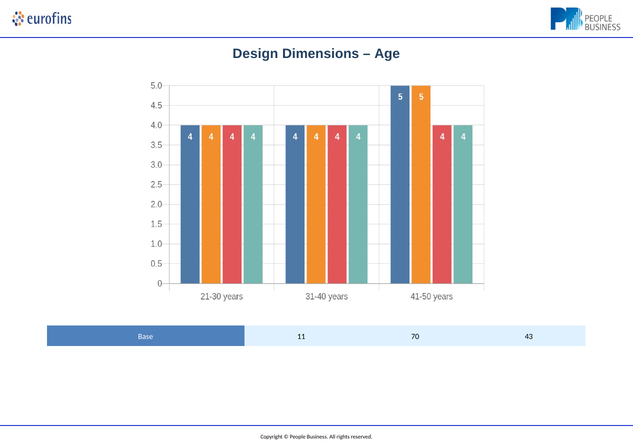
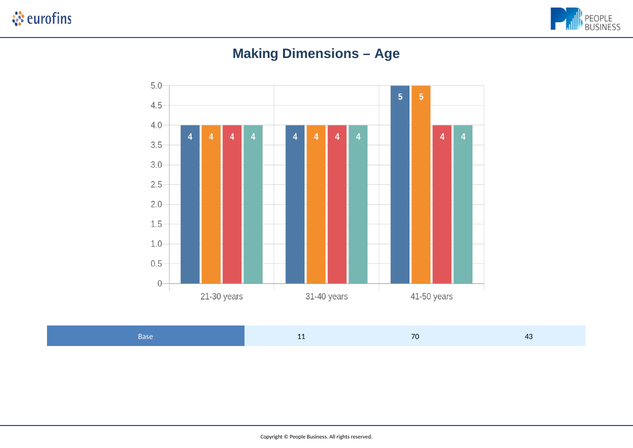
Design: Design -> Making
